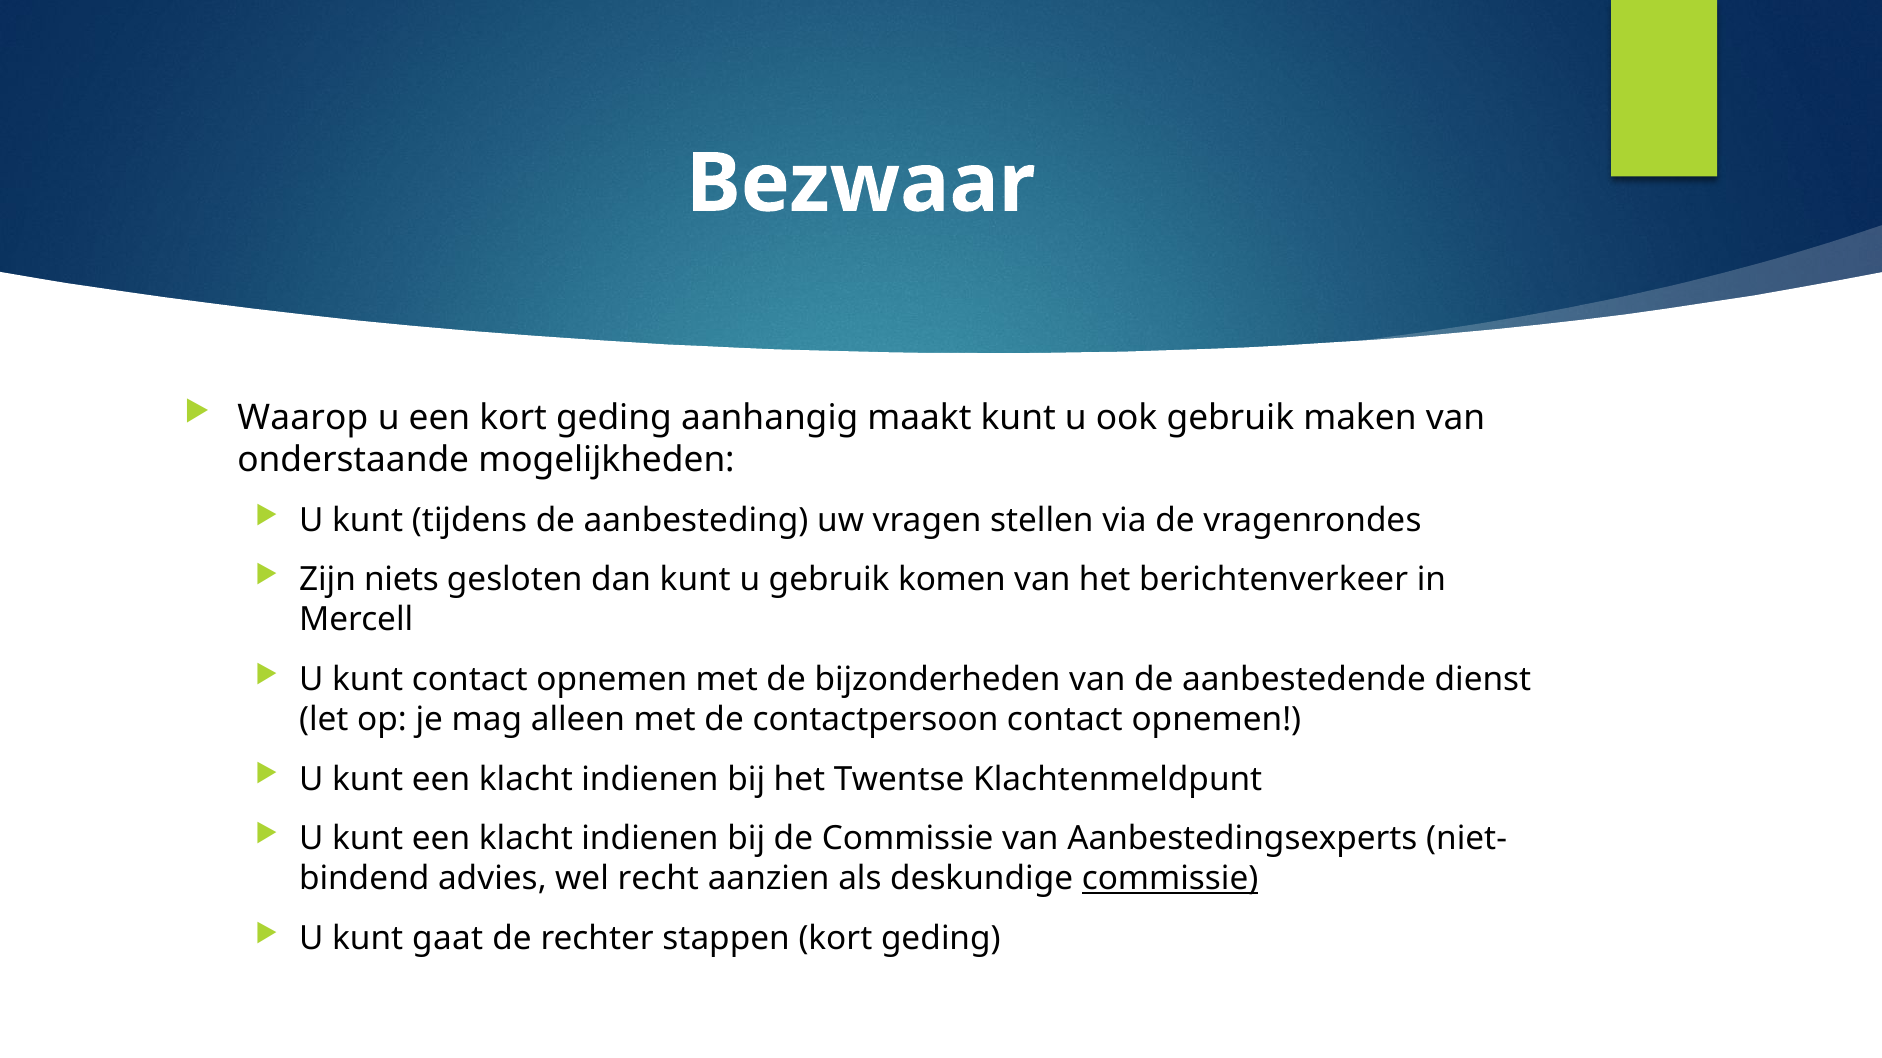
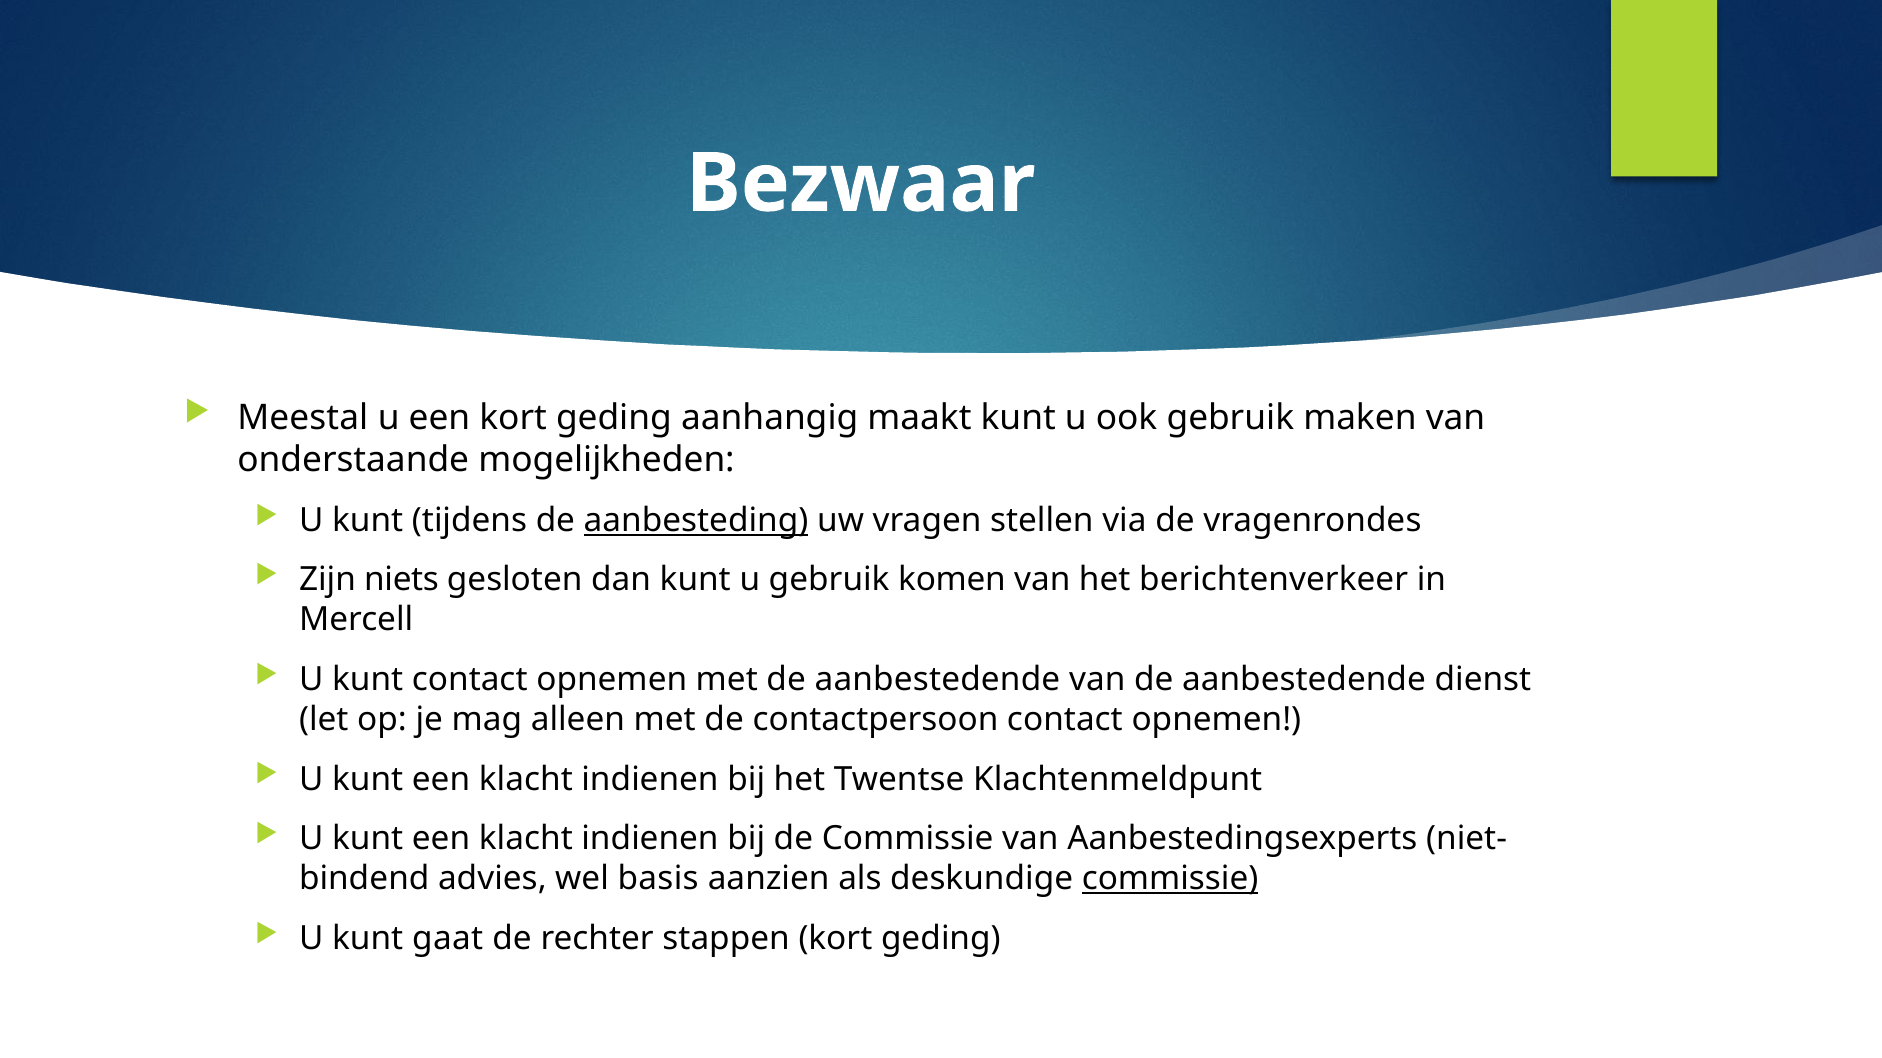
Waarop: Waarop -> Meestal
aanbesteding underline: none -> present
met de bijzonderheden: bijzonderheden -> aanbestedende
recht: recht -> basis
